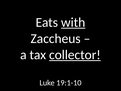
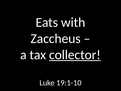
with underline: present -> none
